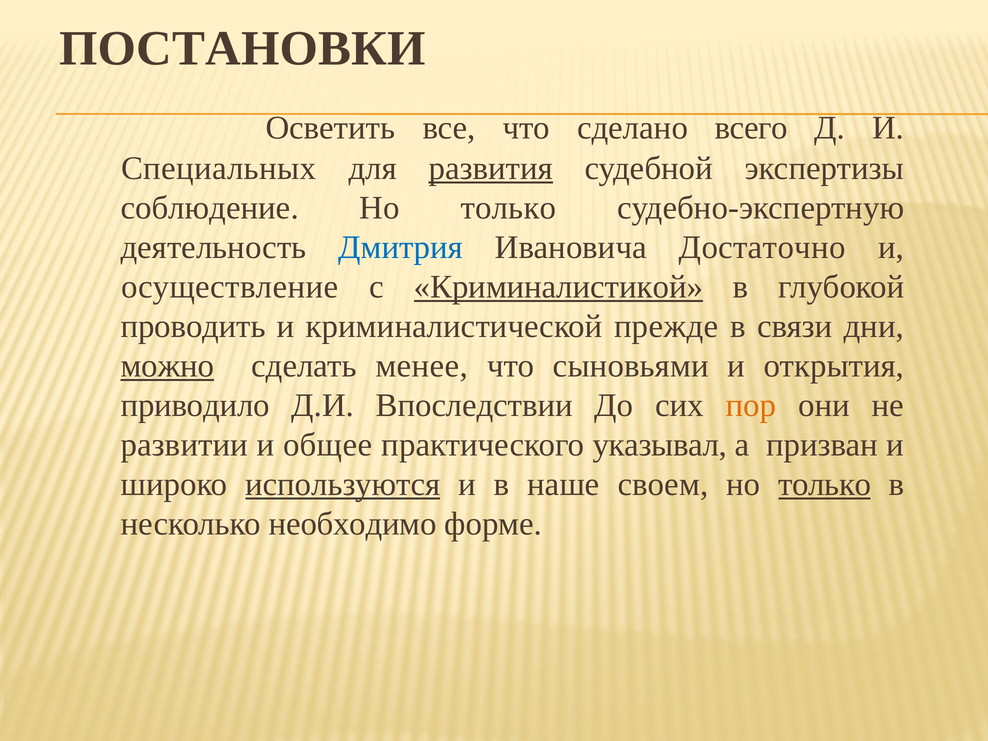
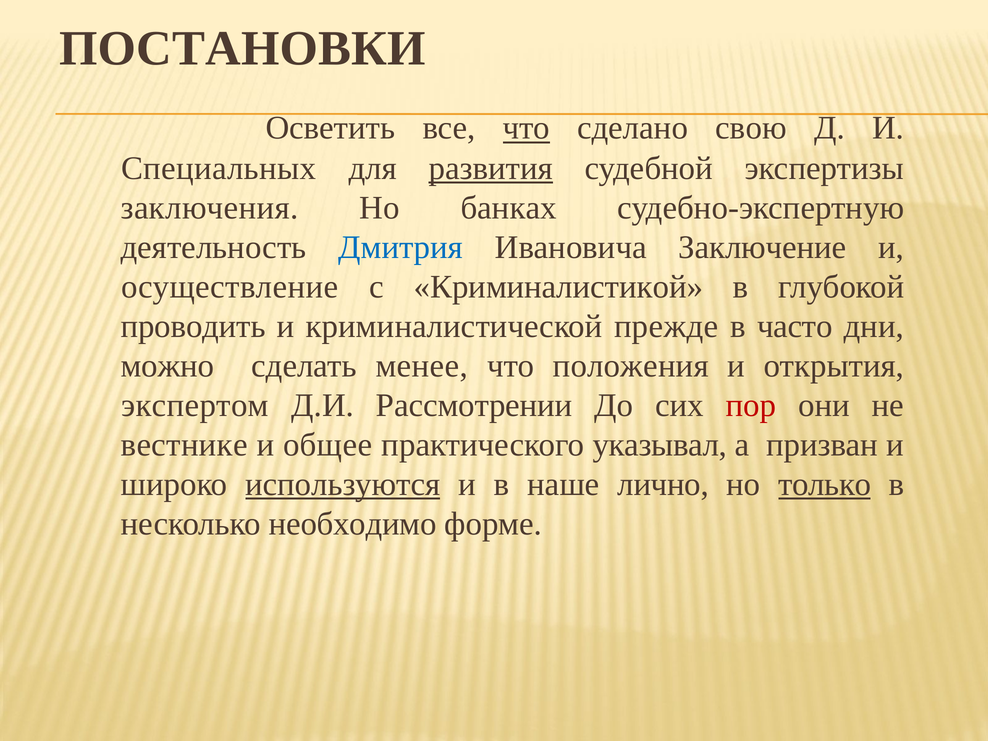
что at (526, 128) underline: none -> present
всего: всего -> свою
соблюдение: соблюдение -> заключения
только at (508, 208): только -> банках
Достаточно: Достаточно -> Заключение
Криминалистикой underline: present -> none
связи: связи -> часто
можно underline: present -> none
сыновьями: сыновьями -> положения
приводило: приводило -> экспертом
Впоследствии: Впоследствии -> Рассмотрении
пор colour: orange -> red
развитии: развитии -> вестнике
своем: своем -> лично
